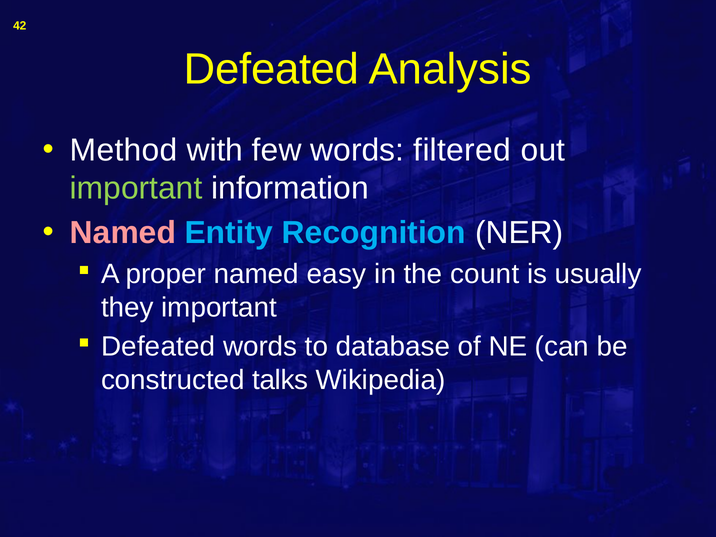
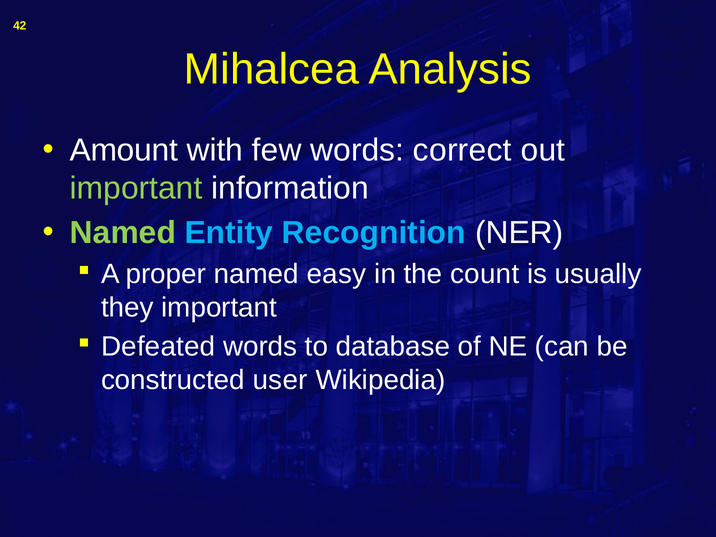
Defeated at (272, 69): Defeated -> Mihalcea
Method: Method -> Amount
filtered: filtered -> correct
Named at (123, 233) colour: pink -> light green
talks: talks -> user
